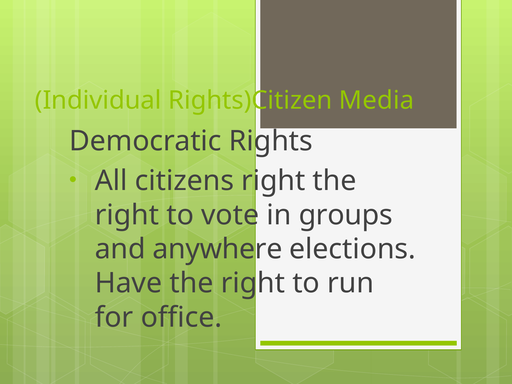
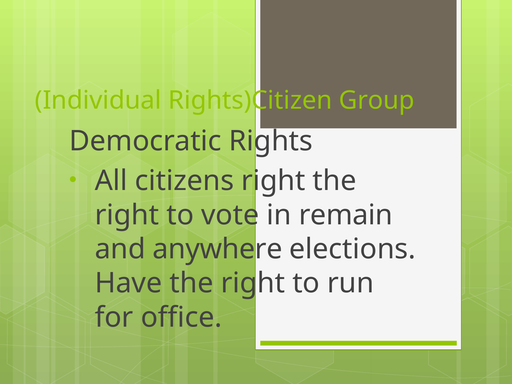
Media: Media -> Group
groups: groups -> remain
